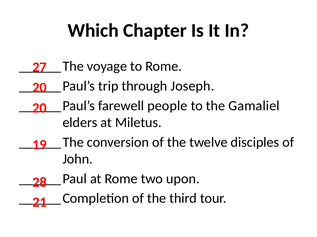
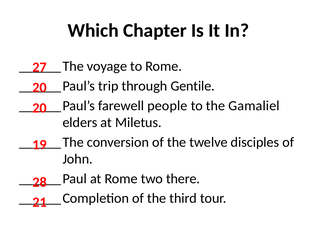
Joseph: Joseph -> Gentile
upon: upon -> there
